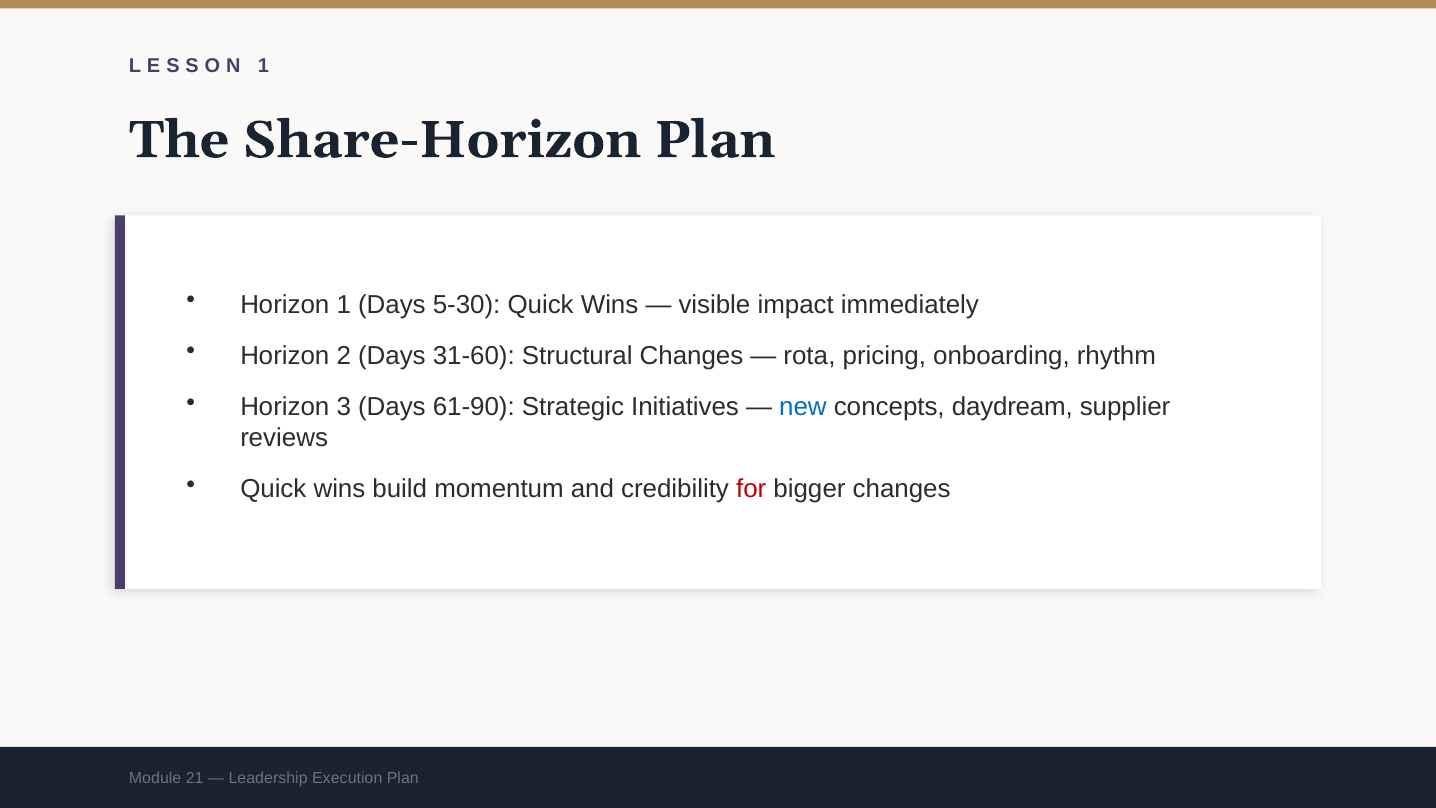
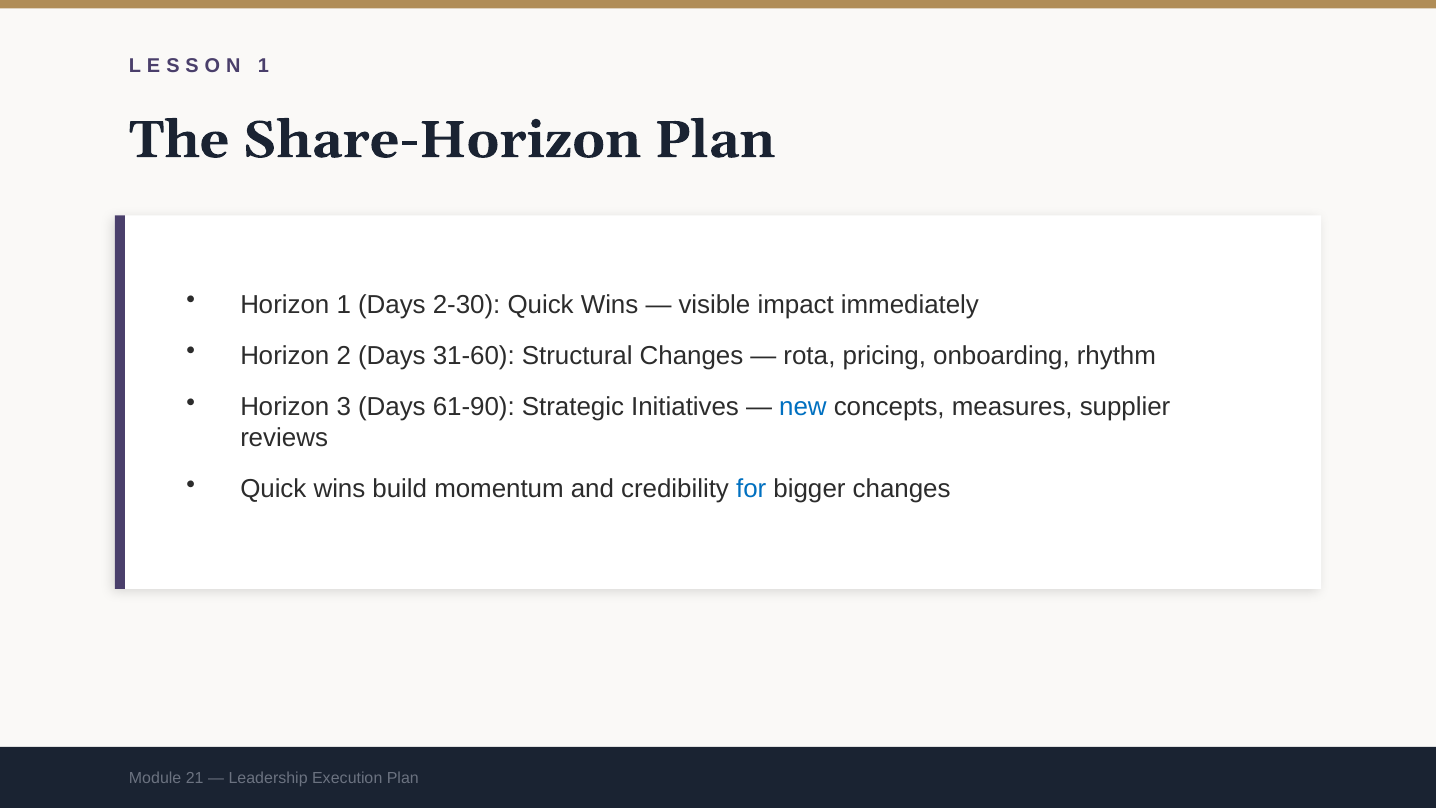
5-30: 5-30 -> 2-30
daydream: daydream -> measures
for colour: red -> blue
